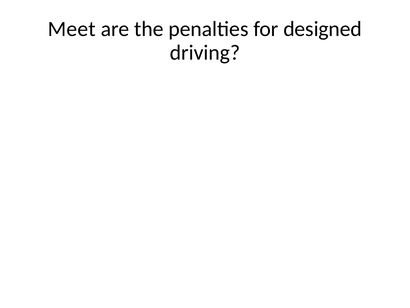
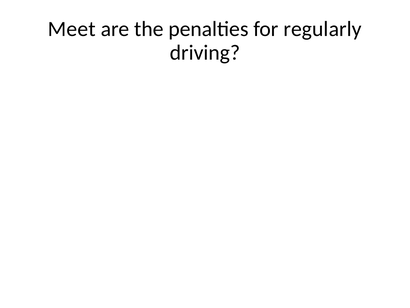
designed: designed -> regularly
